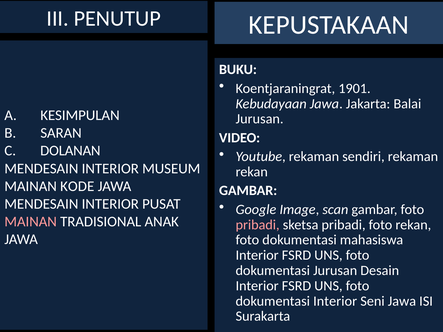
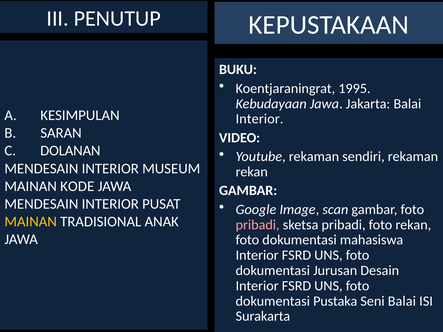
1901: 1901 -> 1995
Jurusan at (260, 119): Jurusan -> Interior
MAINAN at (31, 222) colour: pink -> yellow
dokumentasi Interior: Interior -> Pustaka
Seni Jawa: Jawa -> Balai
